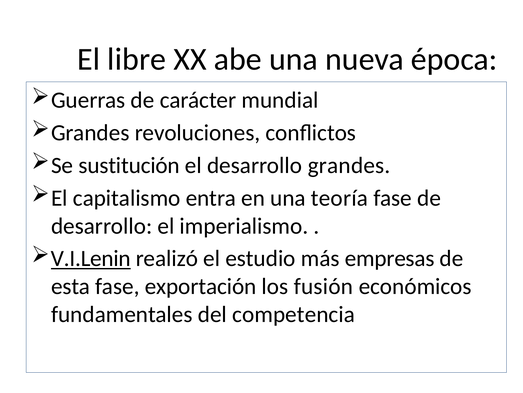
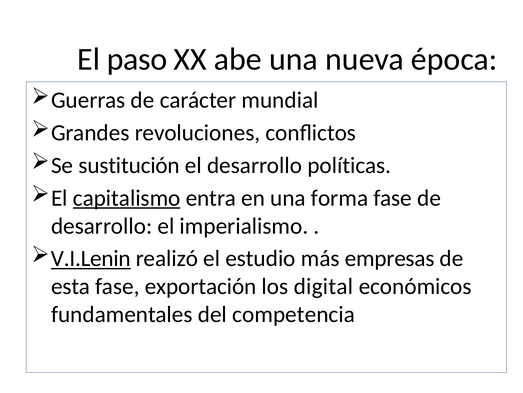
libre: libre -> paso
desarrollo grandes: grandes -> políticas
capitalismo underline: none -> present
teoría: teoría -> forma
fusión: fusión -> digital
